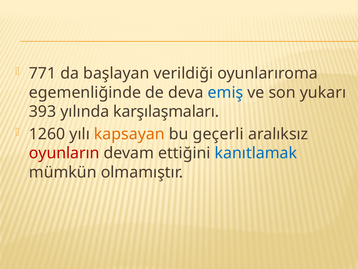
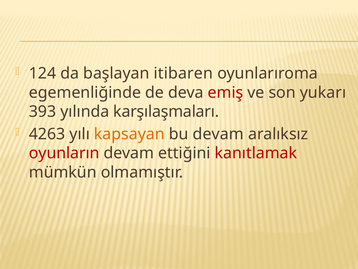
771: 771 -> 124
verildiği: verildiği -> itibaren
emiş colour: blue -> red
1260: 1260 -> 4263
bu geçerli: geçerli -> devam
kanıtlamak colour: blue -> red
